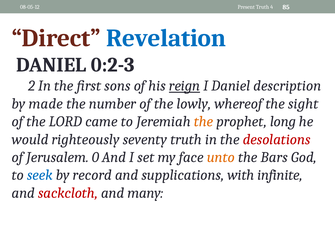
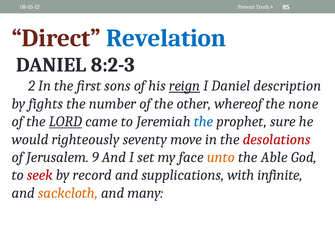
0:2-3: 0:2-3 -> 8:2-3
made: made -> fights
lowly: lowly -> other
sight: sight -> none
LORD underline: none -> present
the at (204, 122) colour: orange -> blue
long: long -> sure
seventy truth: truth -> move
0: 0 -> 9
Bars: Bars -> Able
seek colour: blue -> red
sackcloth colour: red -> orange
